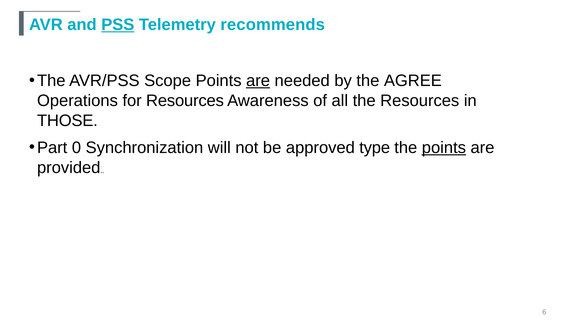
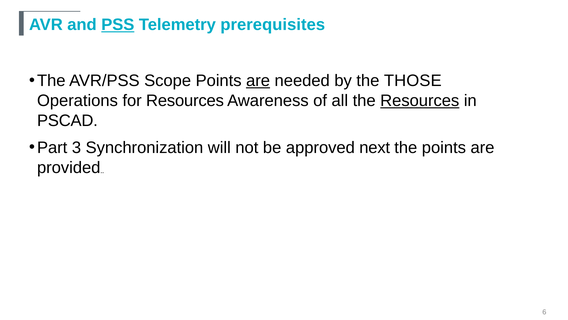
recommends: recommends -> prerequisites
AGREE: AGREE -> THOSE
Resources at (420, 101) underline: none -> present
THOSE: THOSE -> PSCAD
0: 0 -> 3
type: type -> next
points at (444, 147) underline: present -> none
